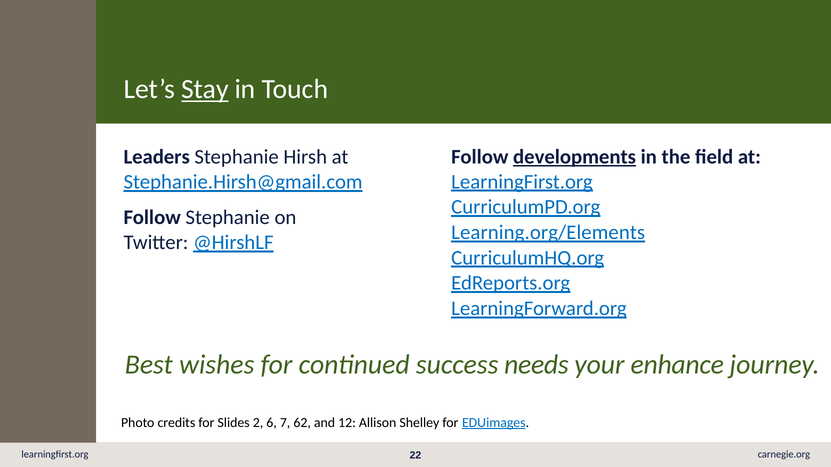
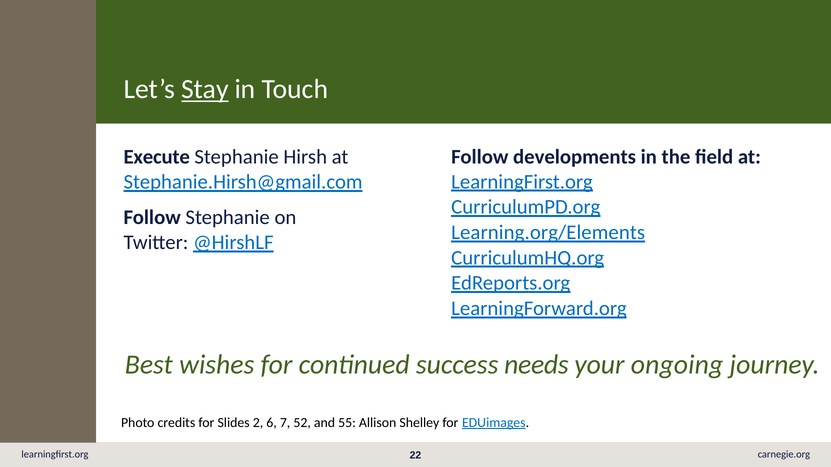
developments underline: present -> none
Leaders: Leaders -> Execute
enhance: enhance -> ongoing
62: 62 -> 52
12: 12 -> 55
